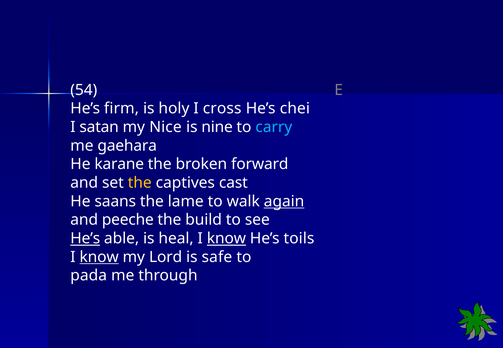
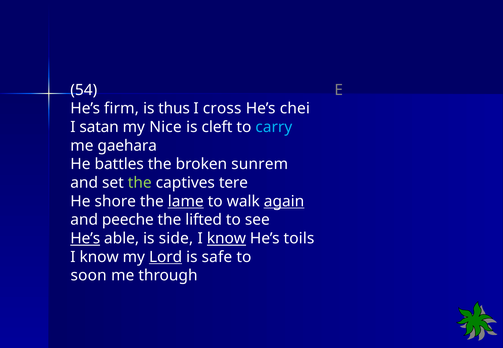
holy: holy -> thus
nine: nine -> cleft
karane: karane -> battles
forward: forward -> sunrem
the at (140, 183) colour: yellow -> light green
cast: cast -> tere
saans: saans -> shore
lame underline: none -> present
build: build -> lifted
heal: heal -> side
know at (99, 257) underline: present -> none
Lord underline: none -> present
pada: pada -> soon
